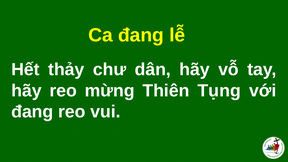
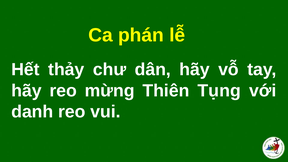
Ca đang: đang -> phán
đang at (32, 112): đang -> danh
